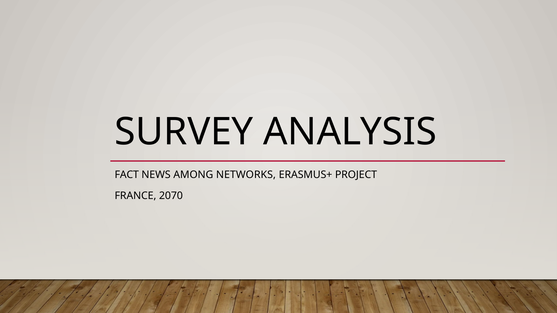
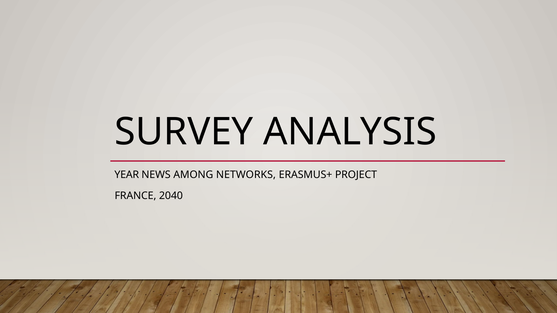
FACT: FACT -> YEAR
2070: 2070 -> 2040
